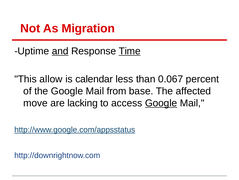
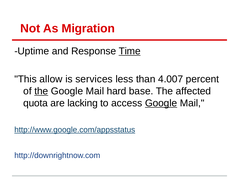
and underline: present -> none
calendar: calendar -> services
0.067: 0.067 -> 4.007
the at (41, 91) underline: none -> present
from: from -> hard
move: move -> quota
